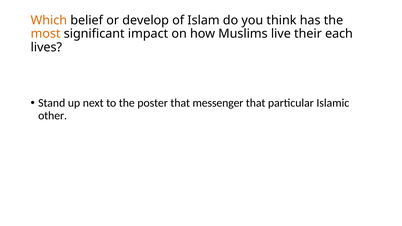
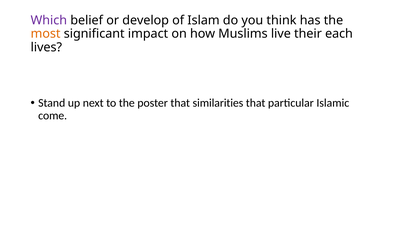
Which colour: orange -> purple
messenger: messenger -> similarities
other: other -> come
